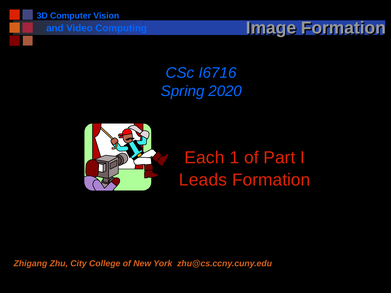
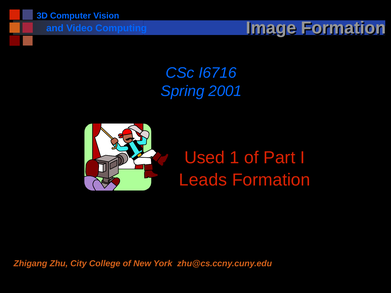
2020: 2020 -> 2001
Each: Each -> Used
